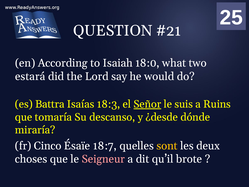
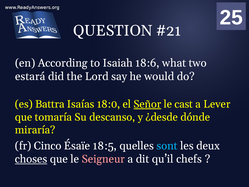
18:0: 18:0 -> 18:6
18:3: 18:3 -> 18:0
suis: suis -> cast
Ruins: Ruins -> Lever
18:7: 18:7 -> 18:5
sont colour: yellow -> light blue
choses underline: none -> present
brote: brote -> chefs
